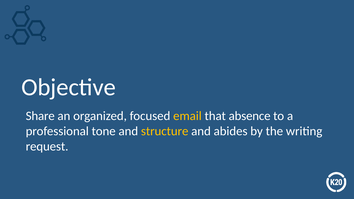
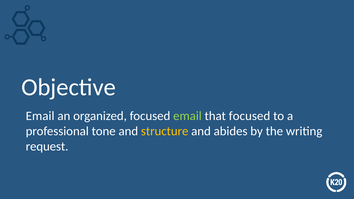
Share at (40, 116): Share -> Email
email at (187, 116) colour: yellow -> light green
that absence: absence -> focused
